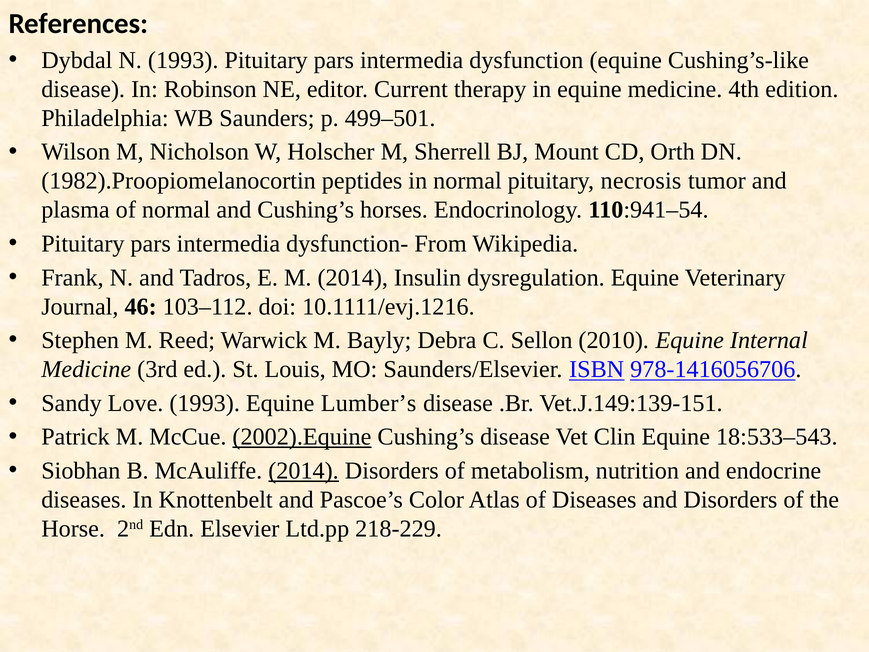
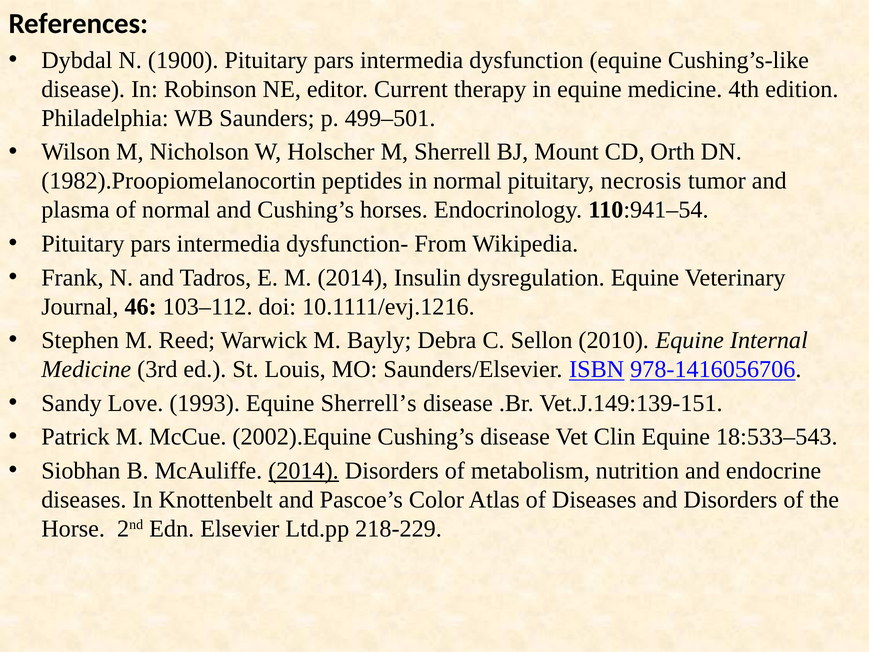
N 1993: 1993 -> 1900
Lumber’s: Lumber’s -> Sherrell’s
2002).Equine underline: present -> none
